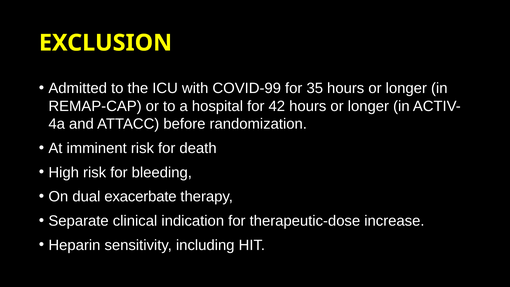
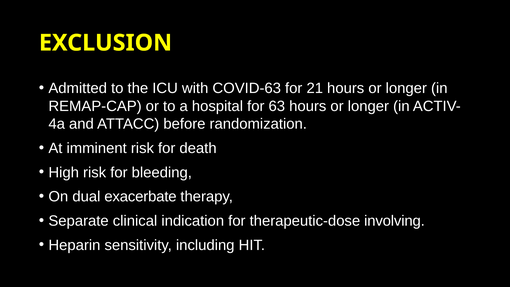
COVID-99: COVID-99 -> COVID-63
35: 35 -> 21
42: 42 -> 63
increase: increase -> involving
